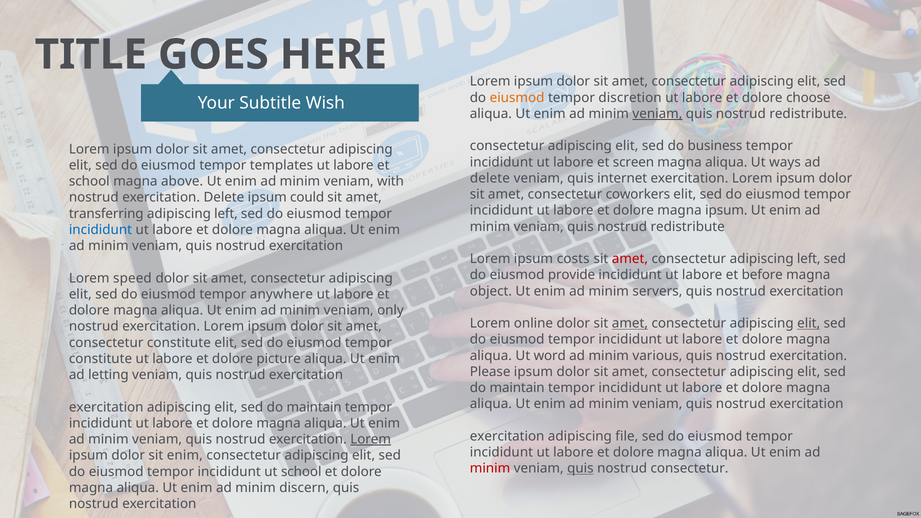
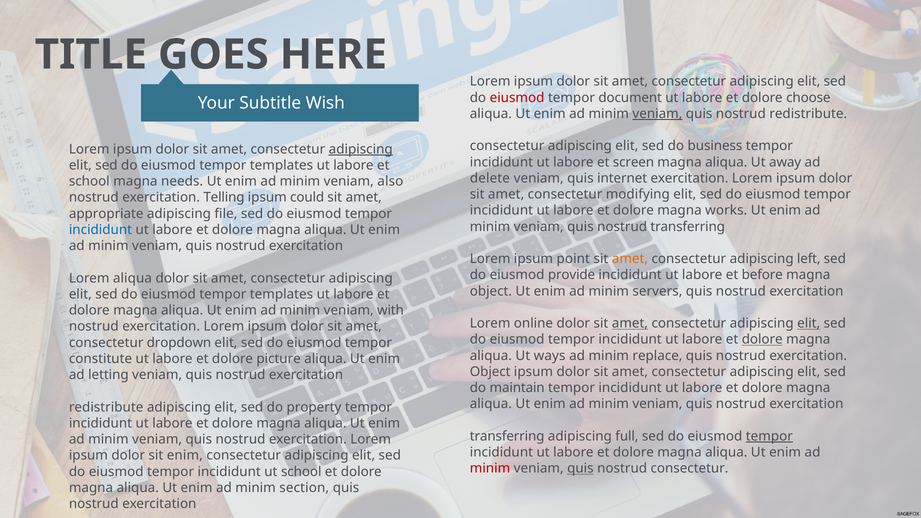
eiusmod at (517, 98) colour: orange -> red
discretion: discretion -> document
adipiscing at (361, 149) underline: none -> present
ways: ways -> away
above: above -> needs
with: with -> also
coworkers: coworkers -> modifying
exercitation Delete: Delete -> Telling
magna ipsum: ipsum -> works
transferring: transferring -> appropriate
left at (226, 214): left -> file
redistribute at (688, 227): redistribute -> transferring
costs: costs -> point
amet at (630, 259) colour: red -> orange
Lorem speed: speed -> aliqua
anywhere at (281, 294): anywhere -> templates
only: only -> with
dolore at (762, 340) underline: none -> present
consectetur constitute: constitute -> dropdown
word: word -> ways
various: various -> replace
Please at (490, 372): Please -> Object
exercitation at (106, 407): exercitation -> redistribute
maintain at (314, 407): maintain -> property
exercitation at (507, 436): exercitation -> transferring
file: file -> full
tempor at (769, 436) underline: none -> present
Lorem at (371, 439) underline: present -> none
discern: discern -> section
